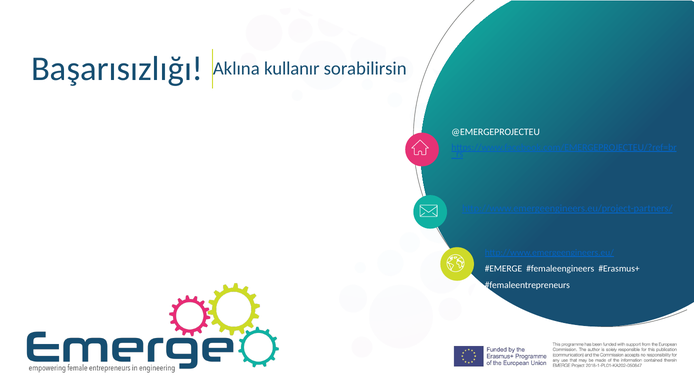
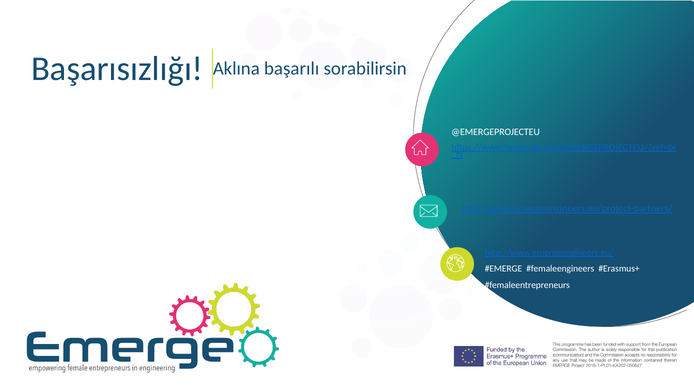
kullanır: kullanır -> başarılı
